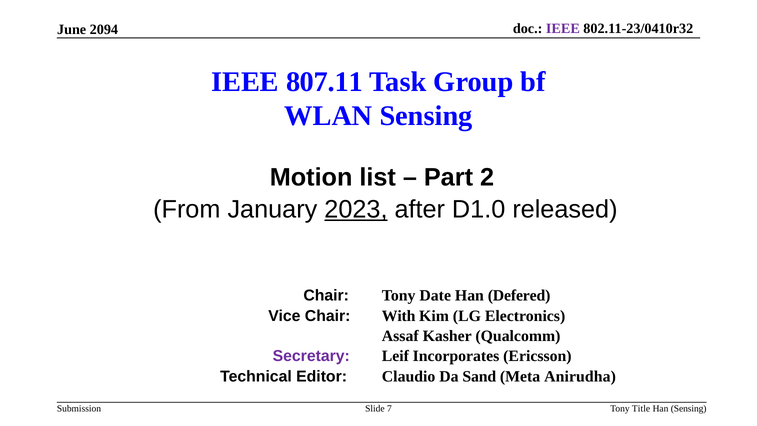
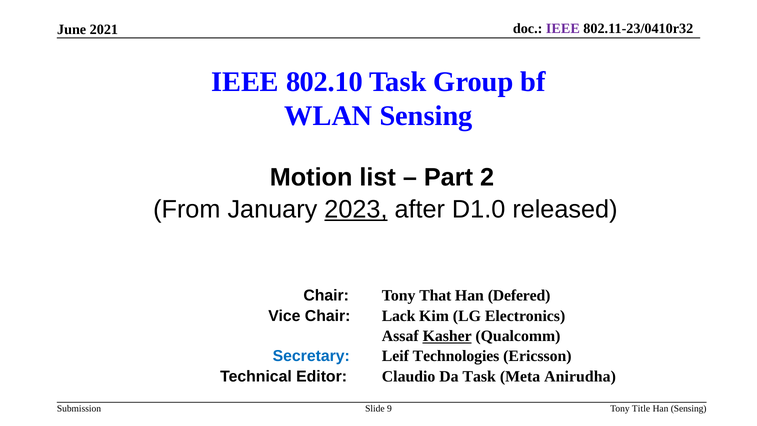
2094: 2094 -> 2021
807.11: 807.11 -> 802.10
Date: Date -> That
With: With -> Lack
Kasher underline: none -> present
Secretary colour: purple -> blue
Incorporates: Incorporates -> Technologies
Da Sand: Sand -> Task
7: 7 -> 9
